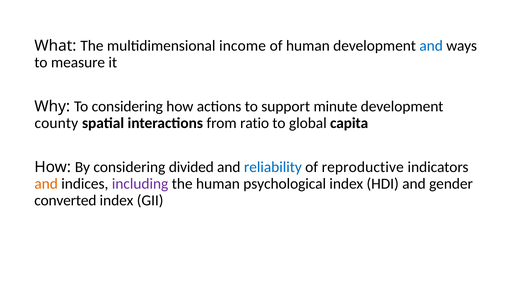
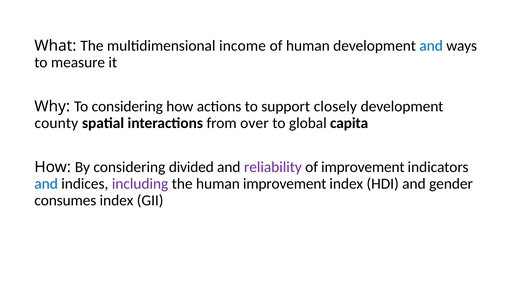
minute: minute -> closely
ratio: ratio -> over
reliability colour: blue -> purple
of reproductive: reproductive -> improvement
and at (46, 184) colour: orange -> blue
human psychological: psychological -> improvement
converted: converted -> consumes
